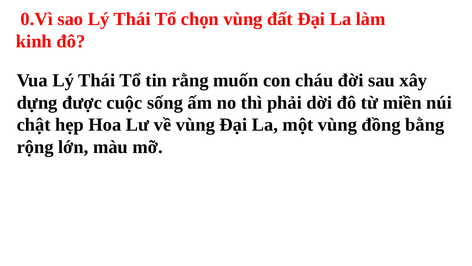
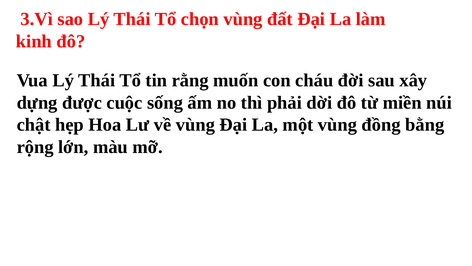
0.Vì: 0.Vì -> 3.Vì
